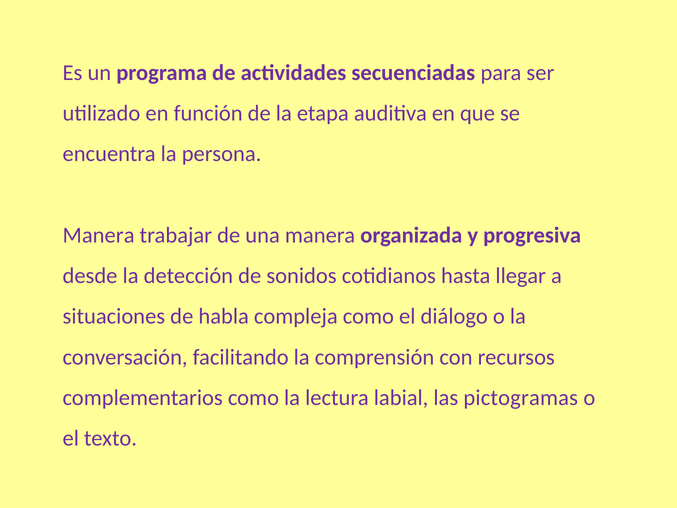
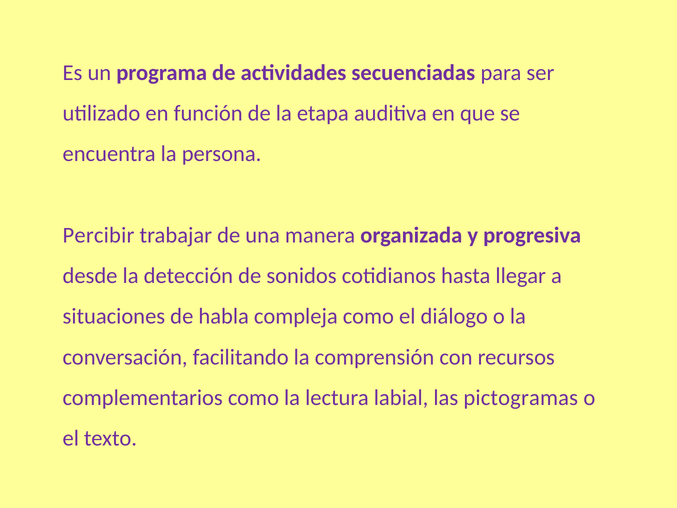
Manera at (99, 235): Manera -> Percibir
